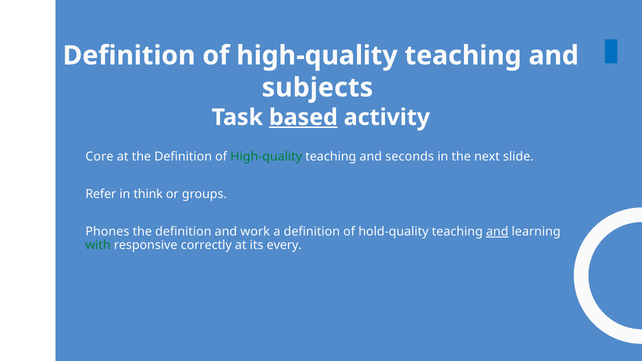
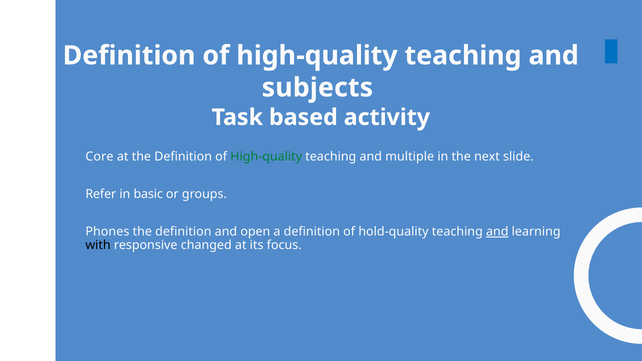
based underline: present -> none
seconds: seconds -> multiple
think: think -> basic
work: work -> open
with colour: green -> black
correctly: correctly -> changed
every: every -> focus
